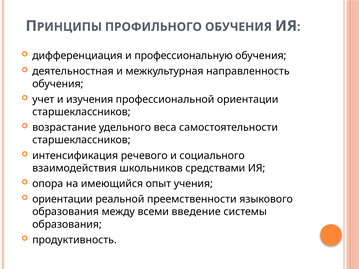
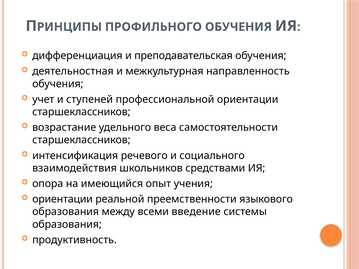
профессиональную: профессиональную -> преподавательская
изучения: изучения -> ступеней
